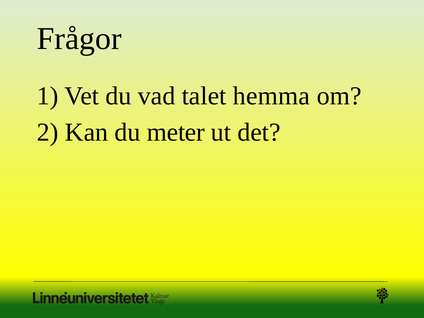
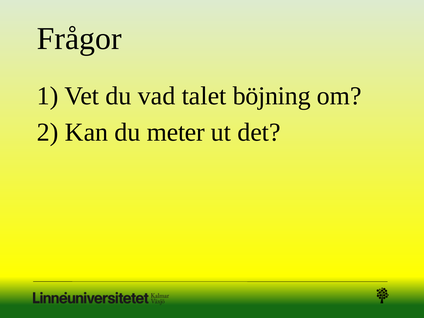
hemma: hemma -> böjning
